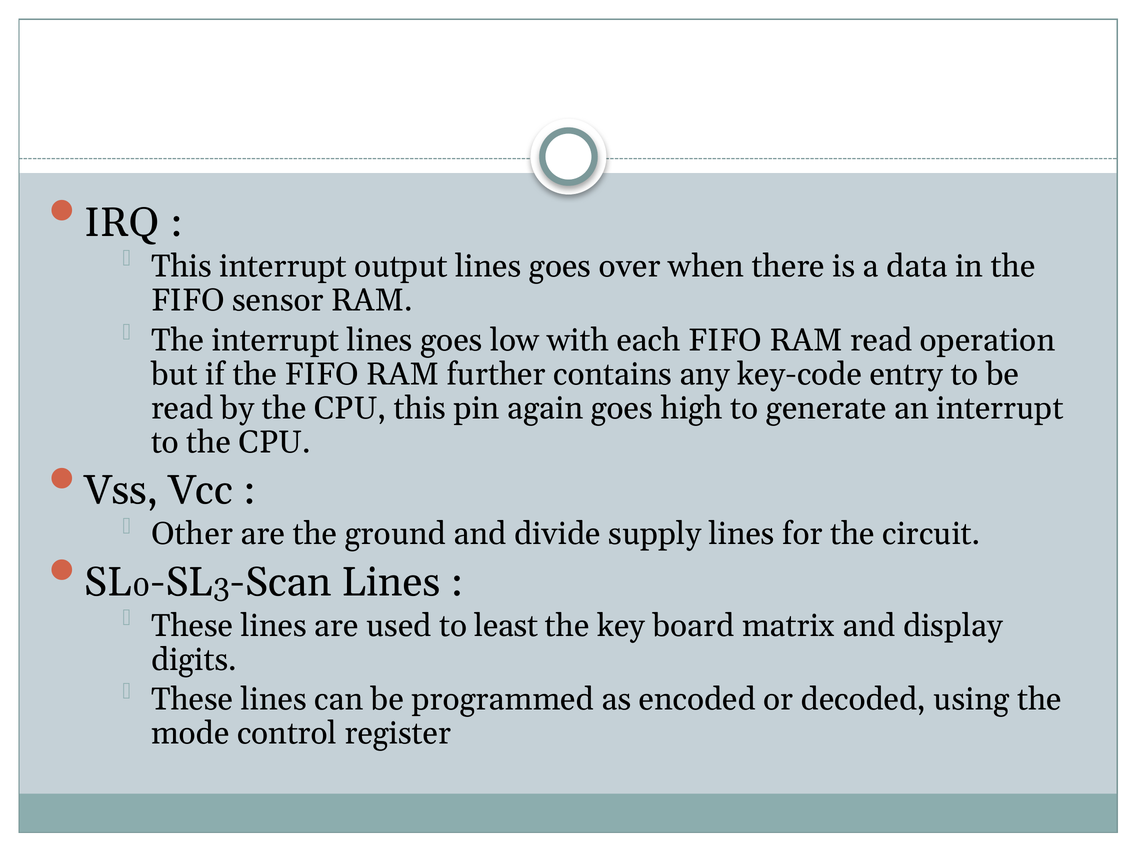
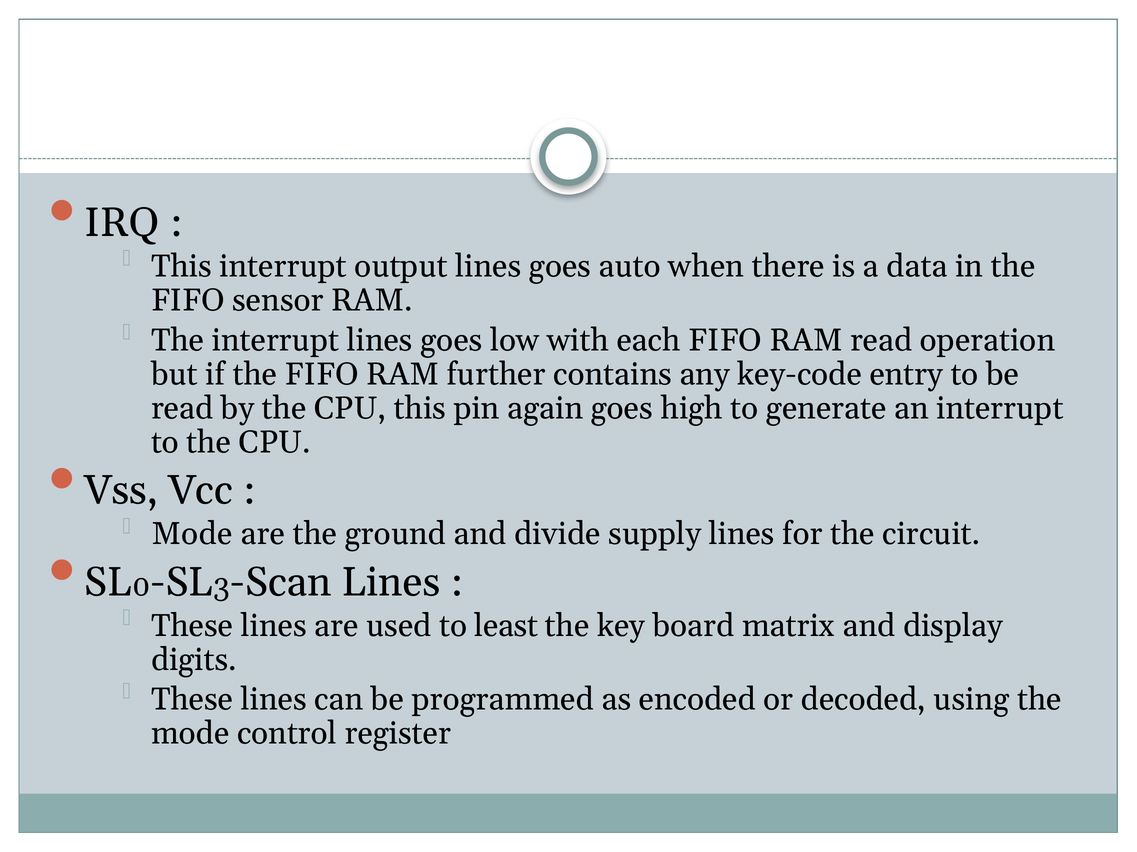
over: over -> auto
Other at (192, 535): Other -> Mode
